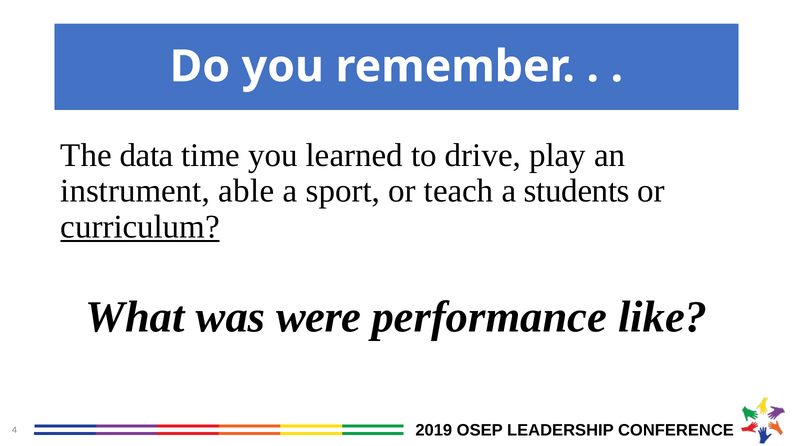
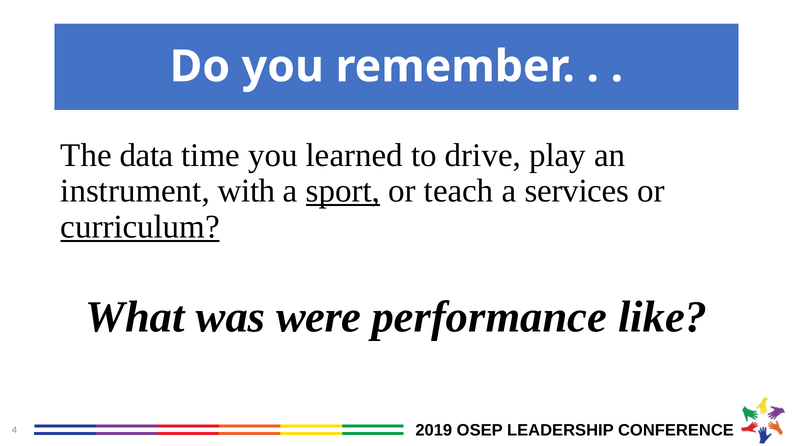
able: able -> with
sport underline: none -> present
students: students -> services
